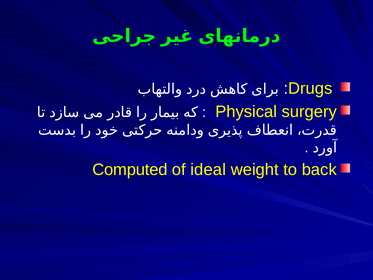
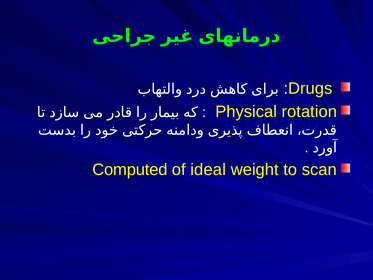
surgery: surgery -> rotation
back: back -> scan
